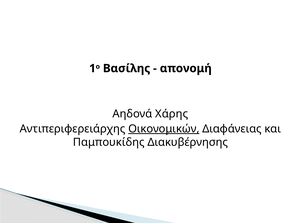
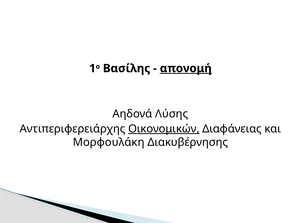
απονομή underline: none -> present
Χάρης: Χάρης -> Λύσης
Παμπουκίδης: Παμπουκίδης -> Μορφουλάκη
